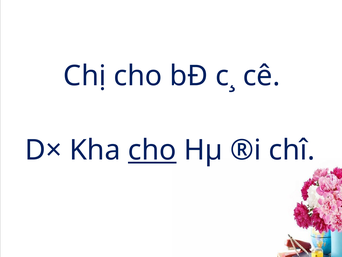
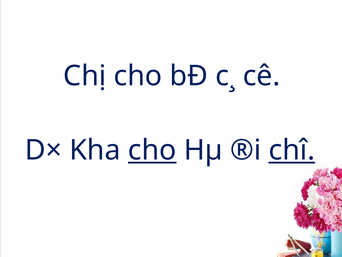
chî underline: none -> present
